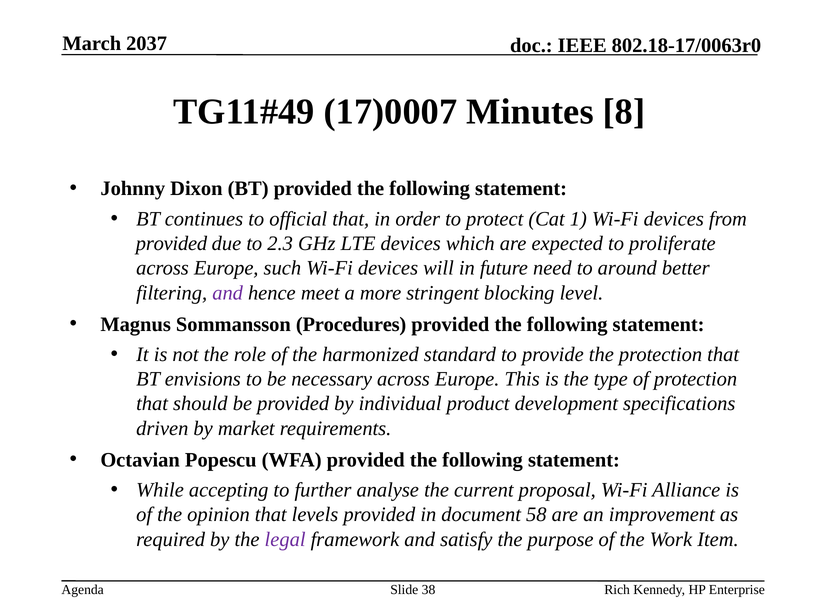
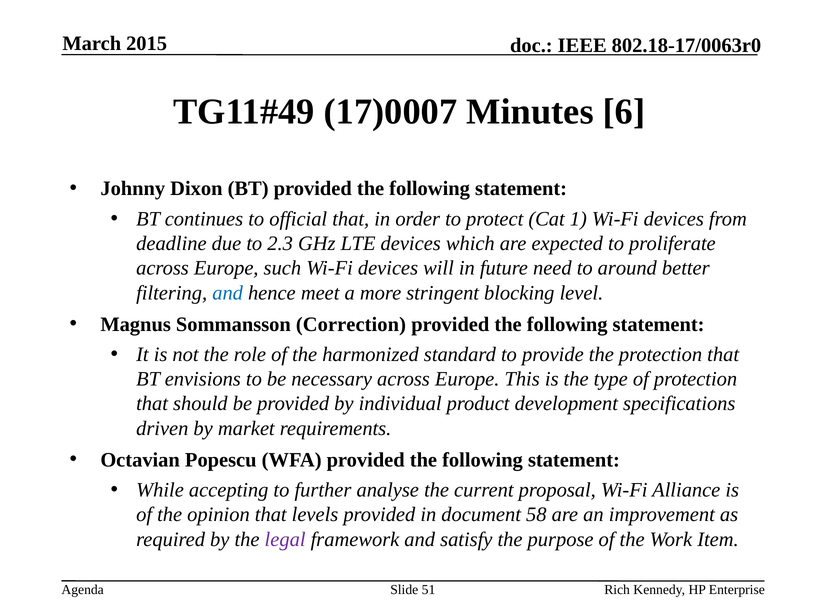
2037: 2037 -> 2015
8: 8 -> 6
provided at (172, 243): provided -> deadline
and at (228, 292) colour: purple -> blue
Procedures: Procedures -> Correction
38: 38 -> 51
